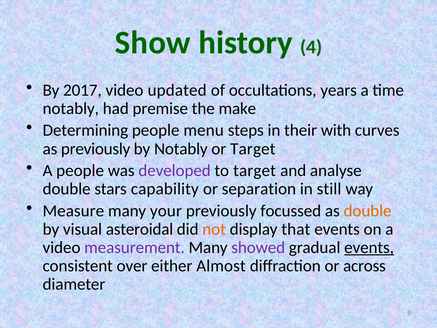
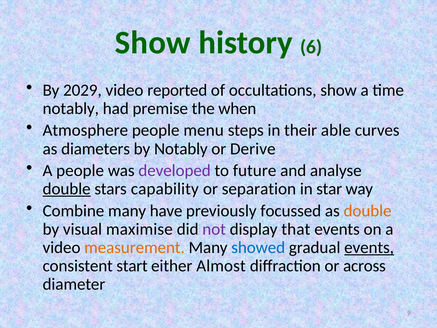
4: 4 -> 6
2017: 2017 -> 2029
updated: updated -> reported
occultations years: years -> show
make: make -> when
Determining: Determining -> Atmosphere
with: with -> able
as previously: previously -> diameters
or Target: Target -> Derive
to target: target -> future
double at (67, 189) underline: none -> present
still: still -> star
Measure: Measure -> Combine
your: your -> have
asteroidal: asteroidal -> maximise
not colour: orange -> purple
measurement colour: purple -> orange
showed colour: purple -> blue
over: over -> start
